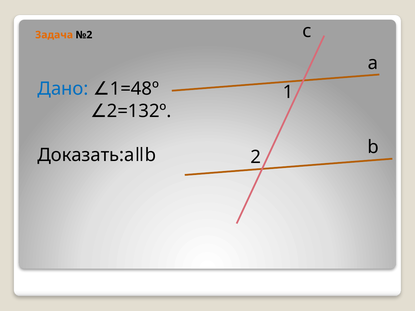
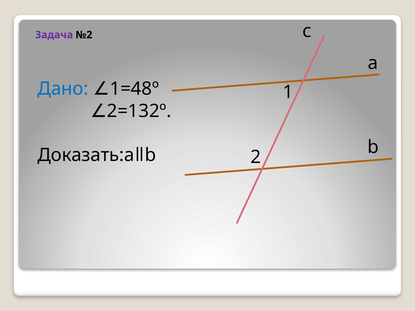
Задача colour: orange -> purple
